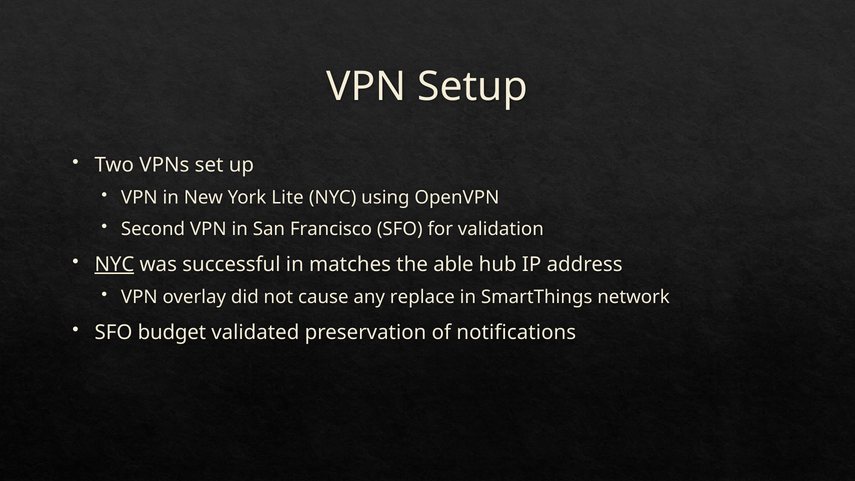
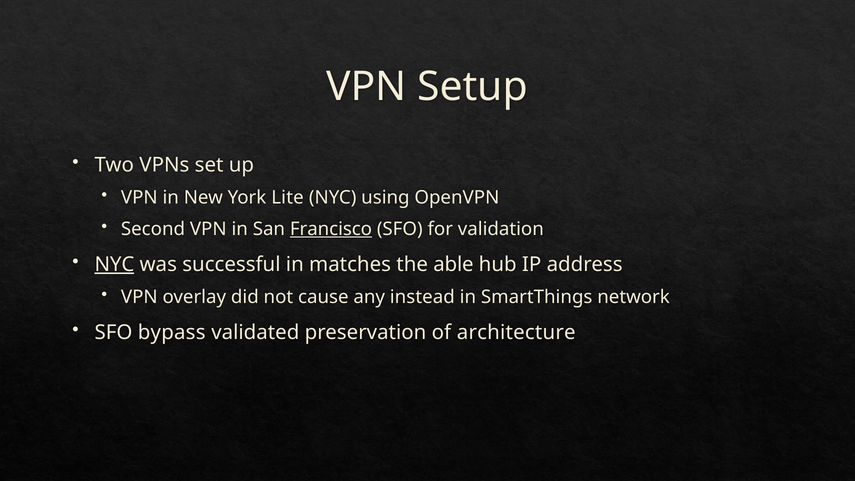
Francisco underline: none -> present
replace: replace -> instead
budget: budget -> bypass
notifications: notifications -> architecture
